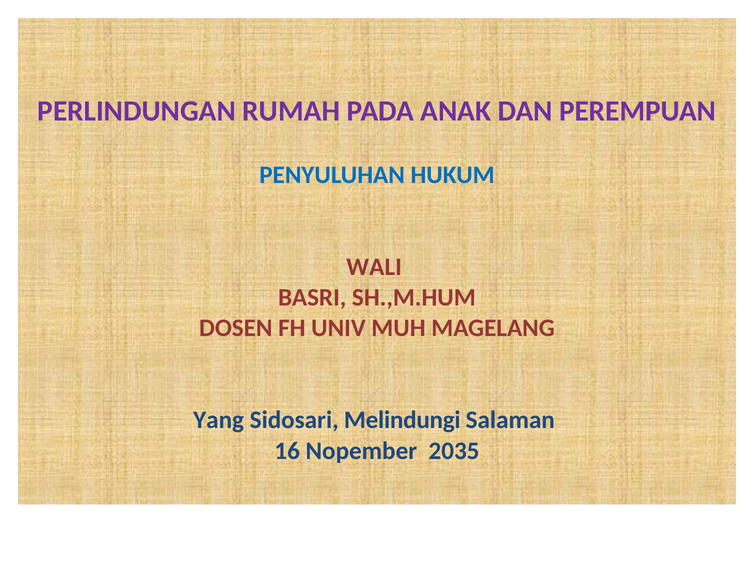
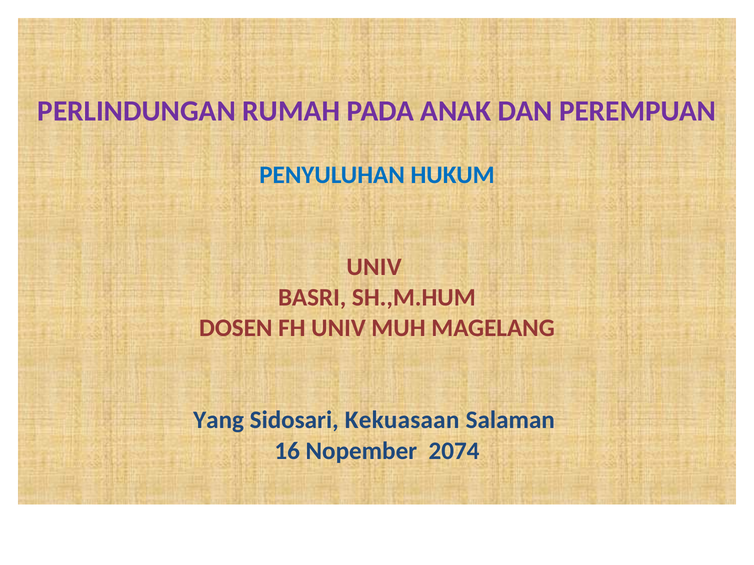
WALI at (374, 267): WALI -> UNIV
Melindungi: Melindungi -> Kekuasaan
2035: 2035 -> 2074
